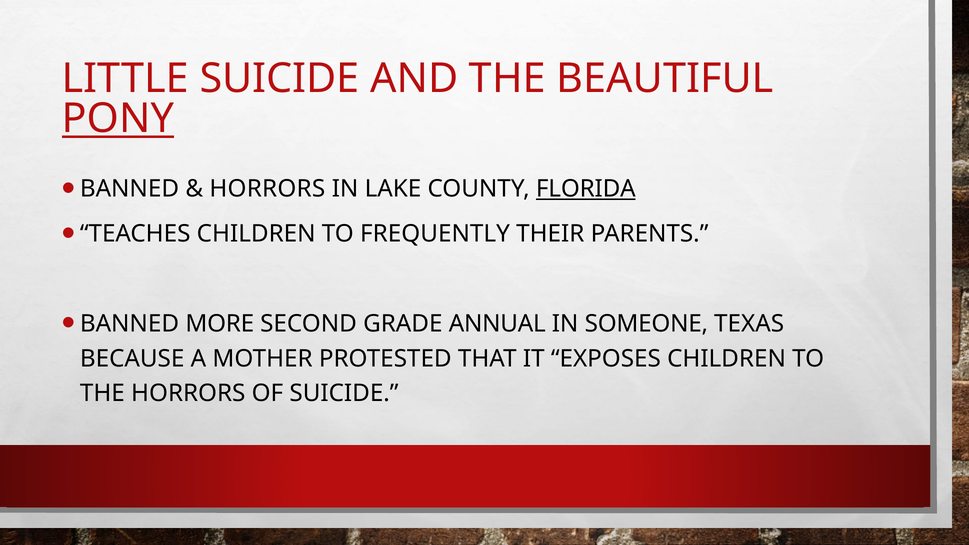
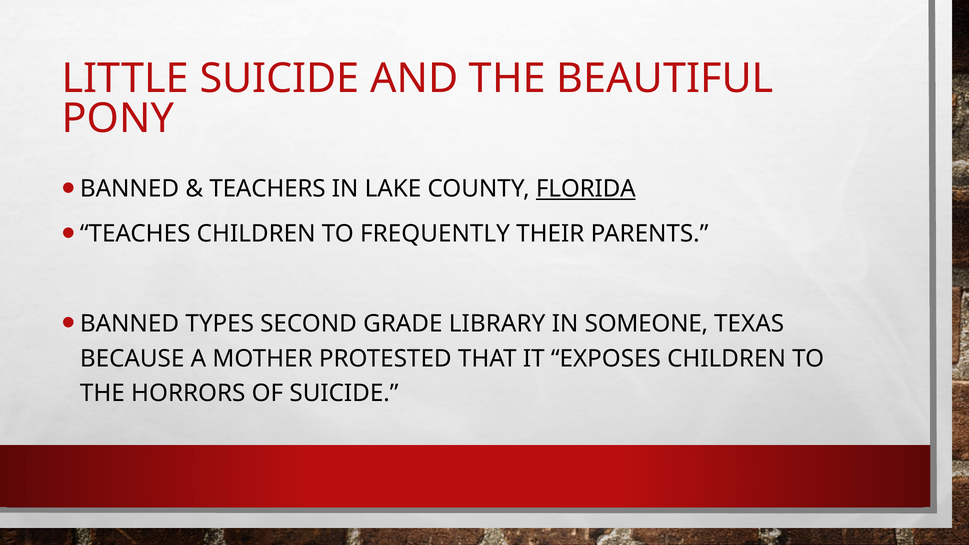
PONY underline: present -> none
HORRORS at (267, 189): HORRORS -> TEACHERS
MORE: MORE -> TYPES
ANNUAL: ANNUAL -> LIBRARY
